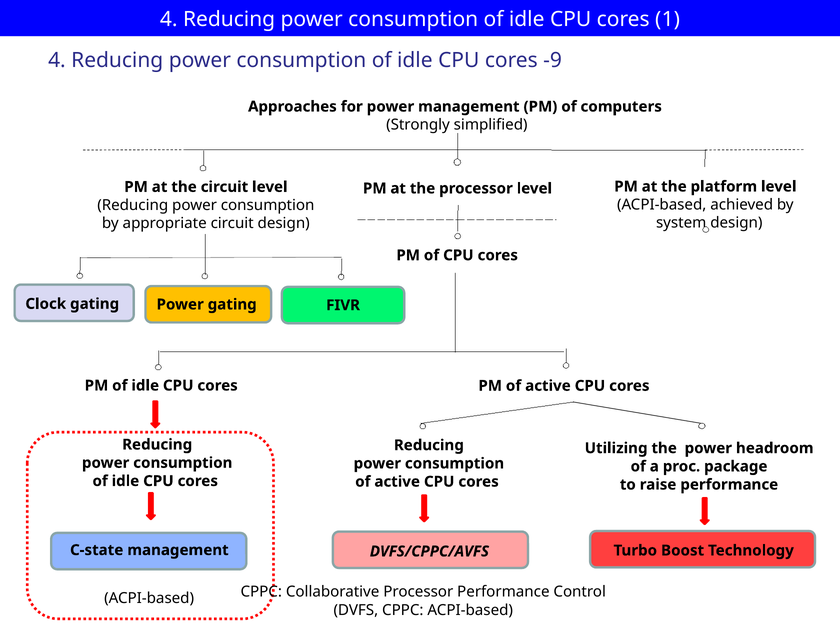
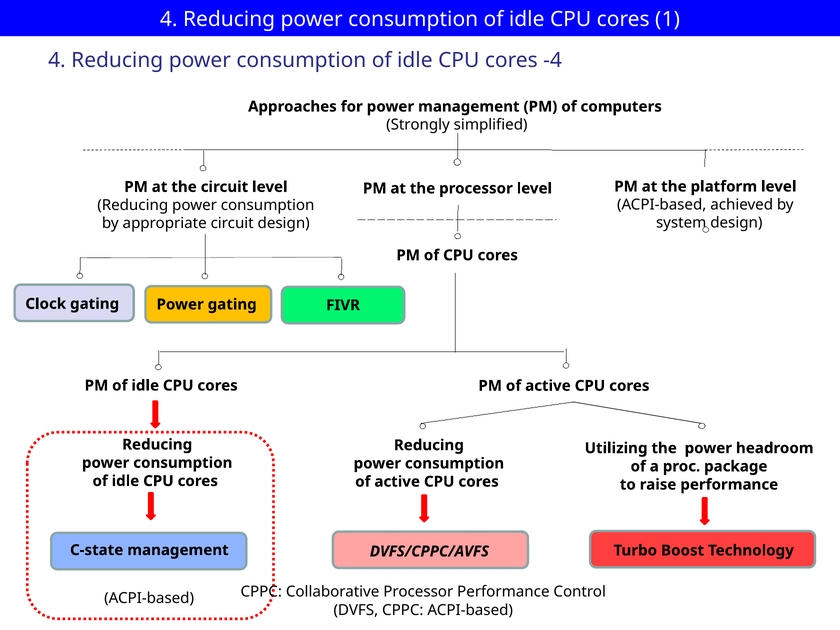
-9: -9 -> -4
